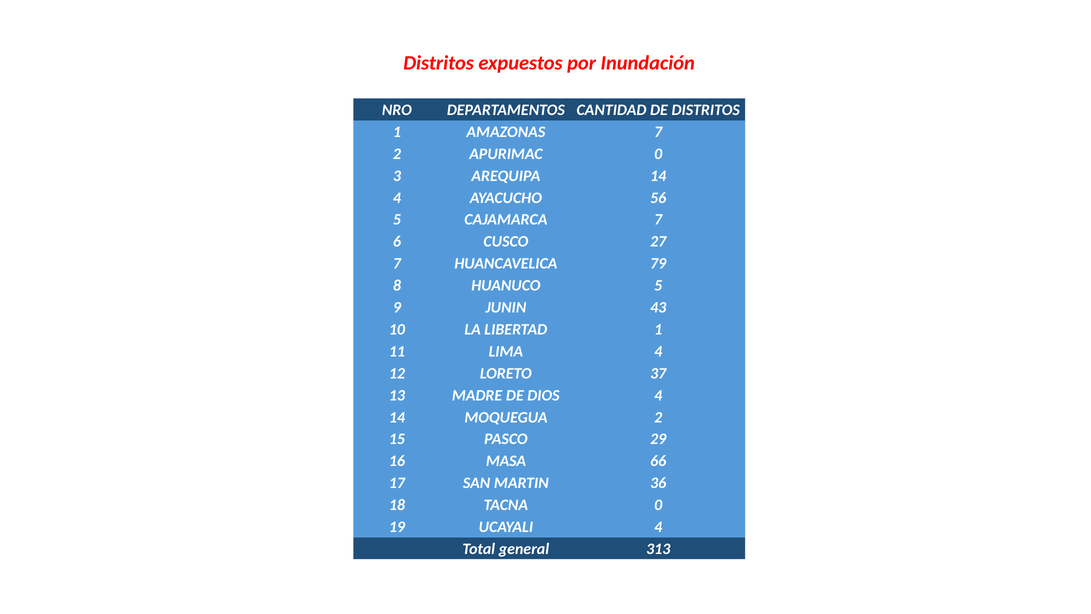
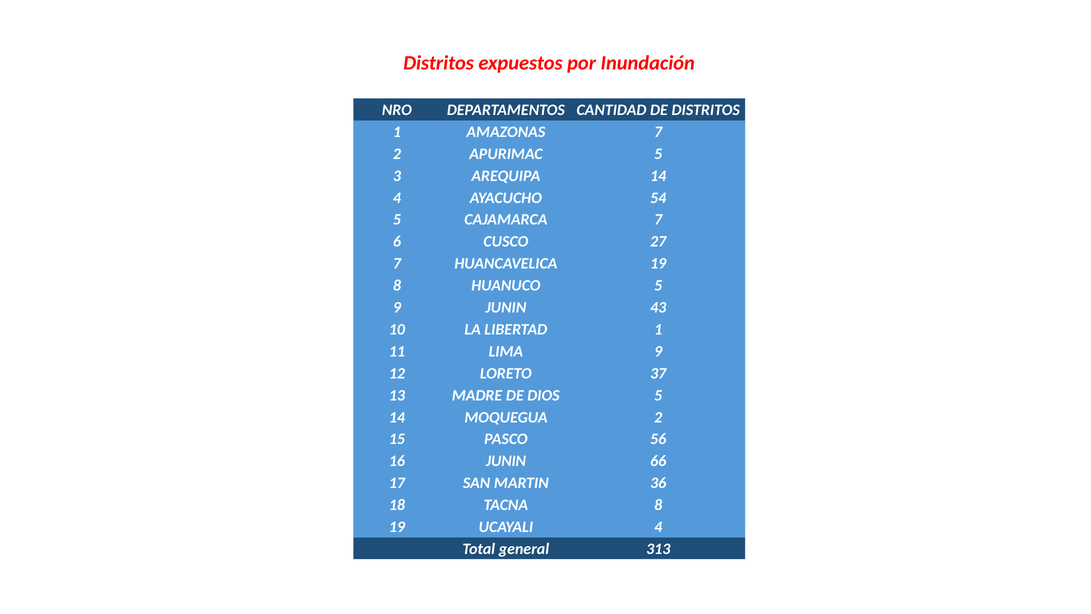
APURIMAC 0: 0 -> 5
56: 56 -> 54
HUANCAVELICA 79: 79 -> 19
LIMA 4: 4 -> 9
DIOS 4: 4 -> 5
29: 29 -> 56
16 MASA: MASA -> JUNIN
TACNA 0: 0 -> 8
